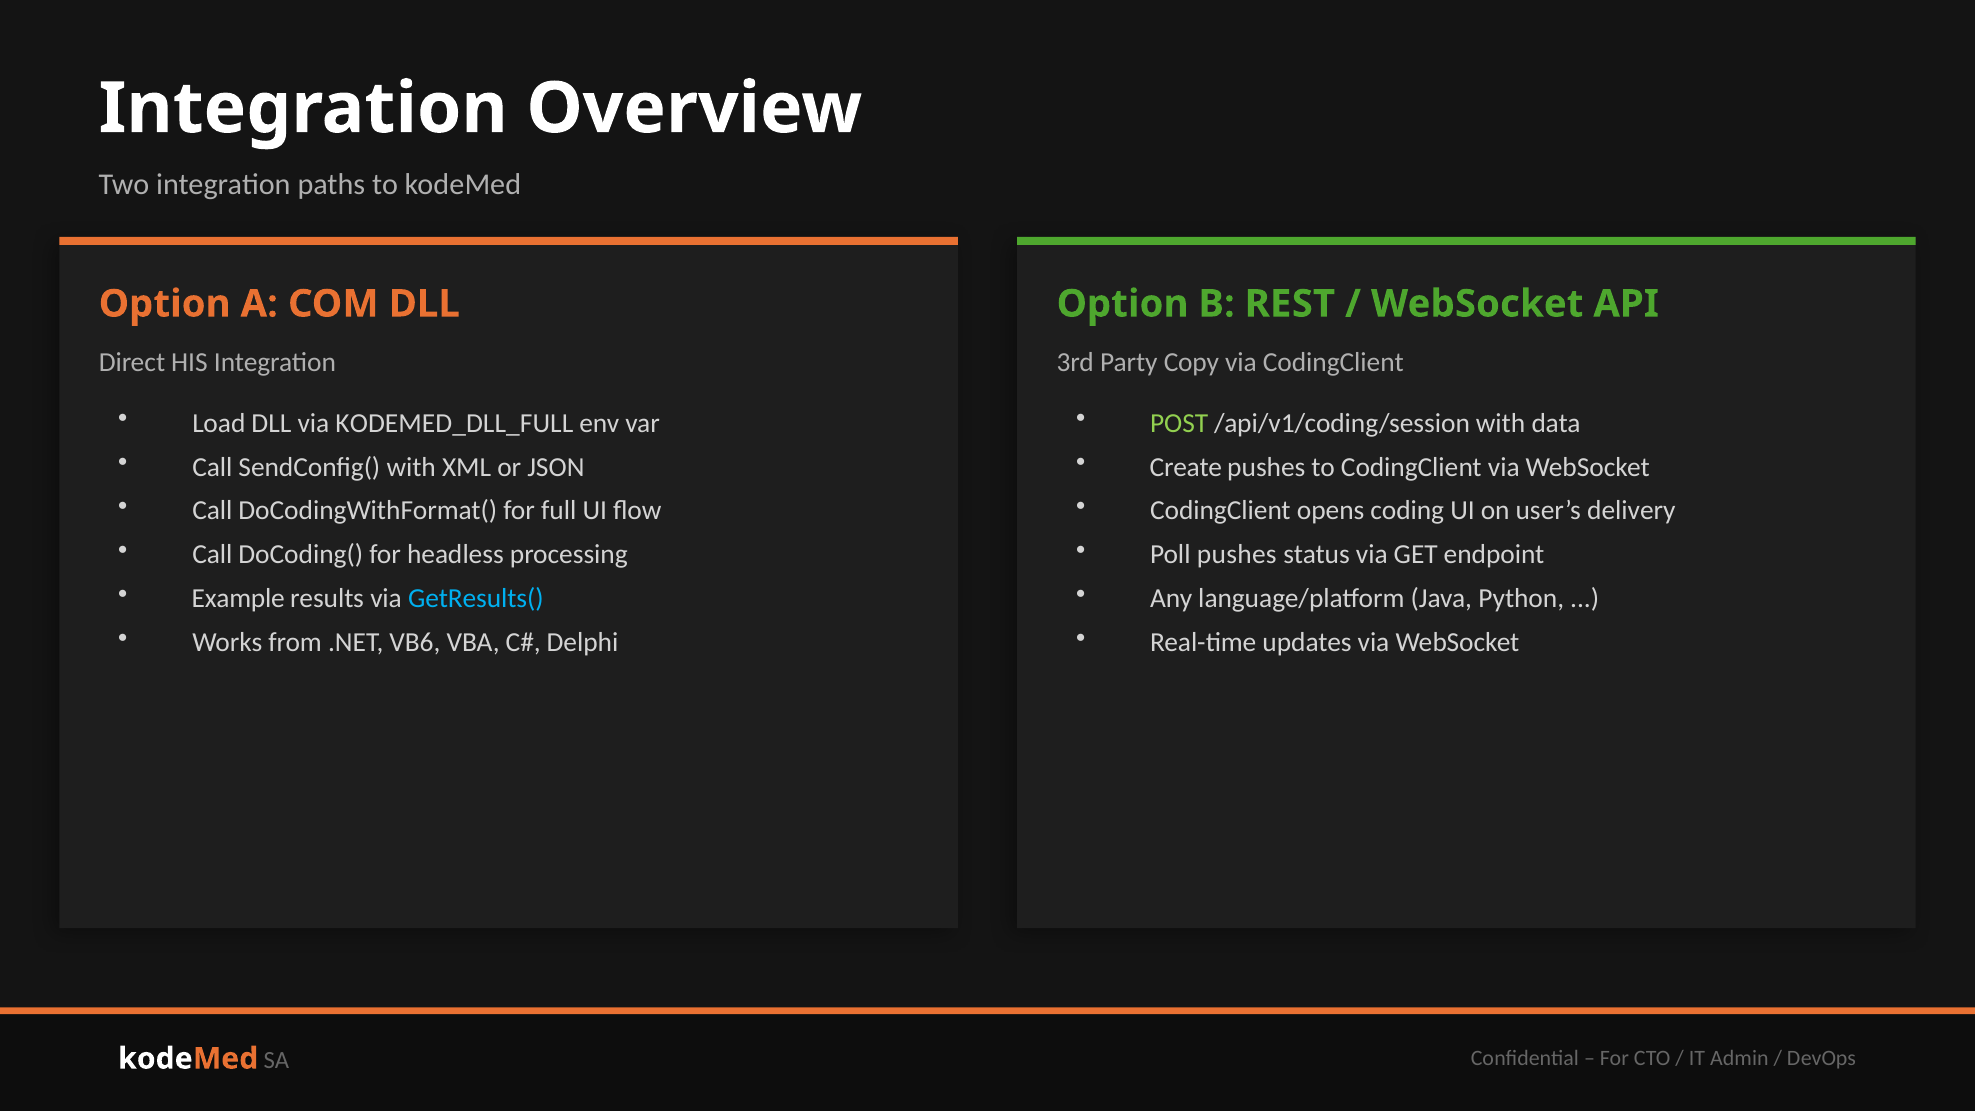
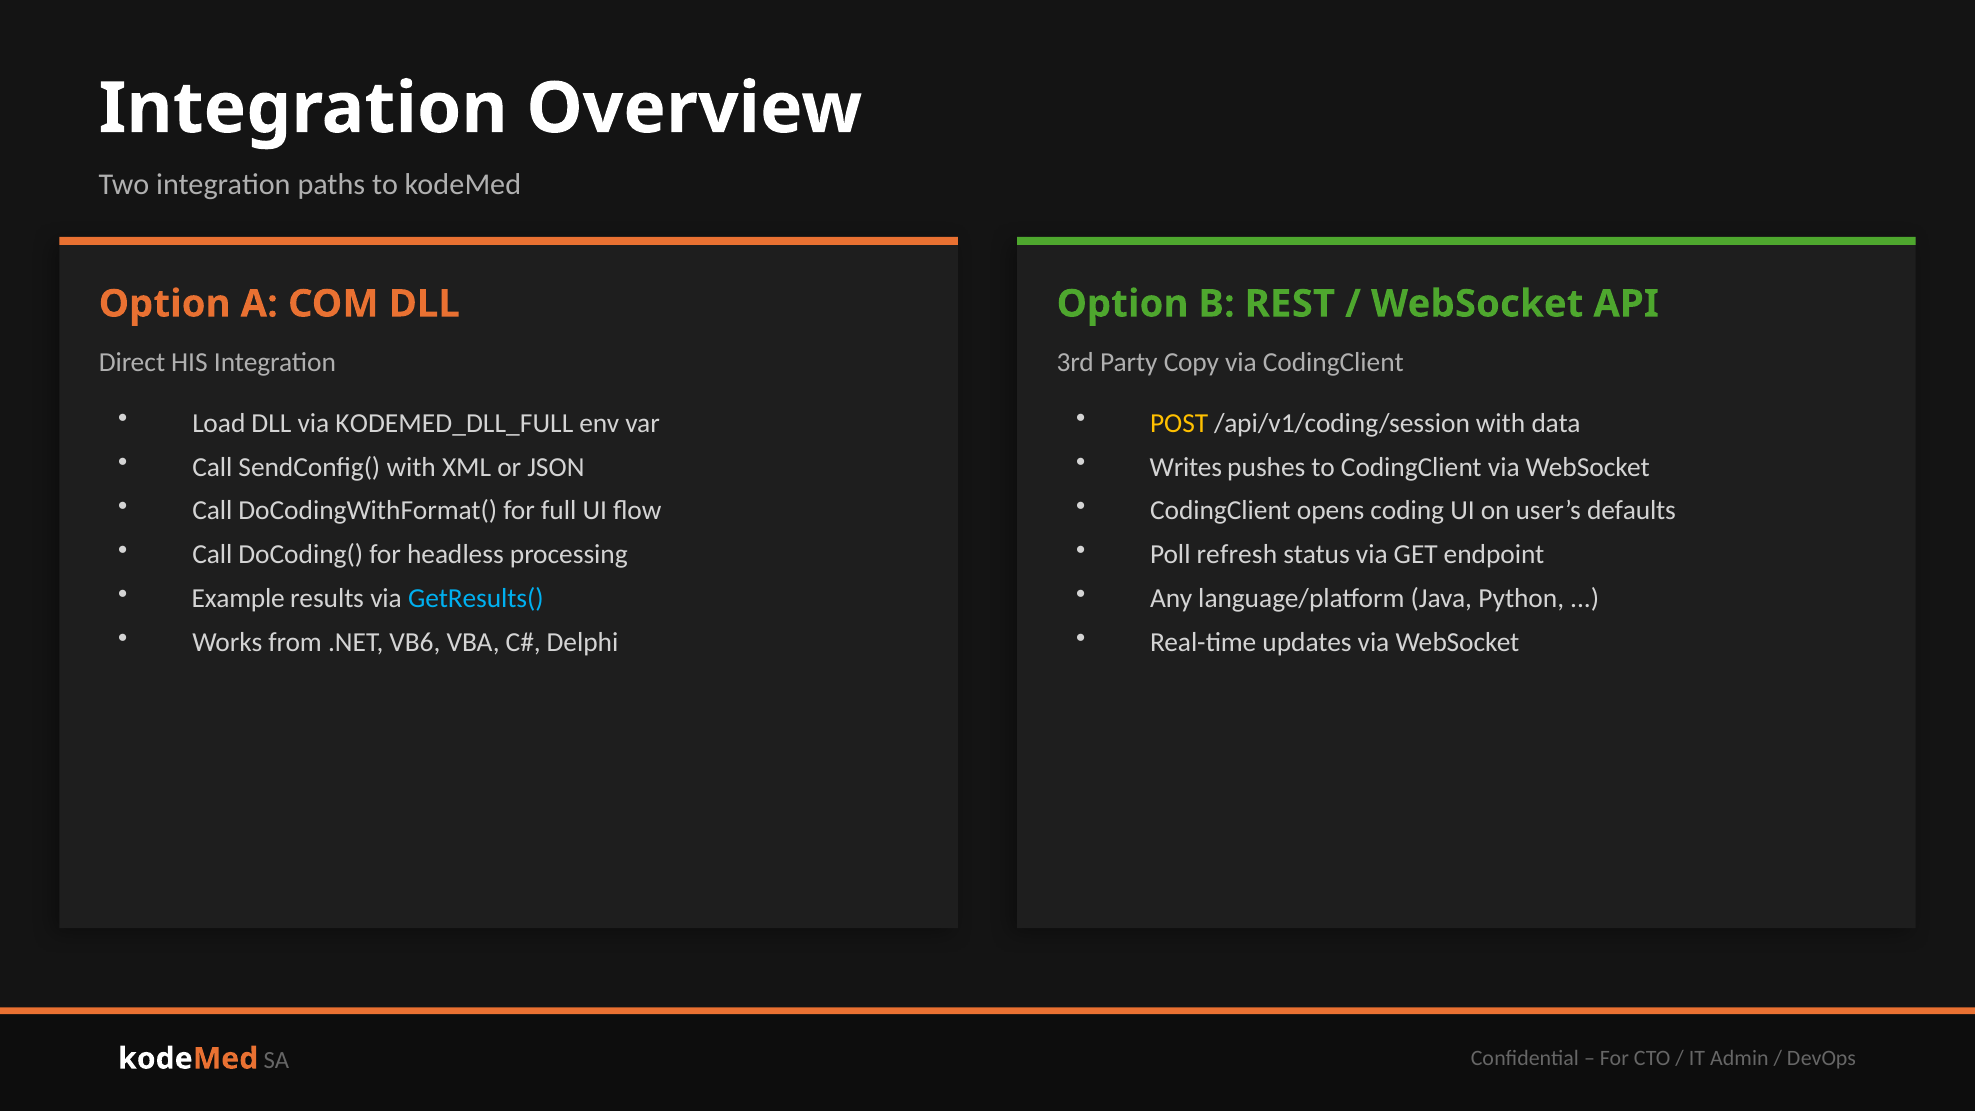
POST colour: light green -> yellow
Create: Create -> Writes
delivery: delivery -> defaults
Poll pushes: pushes -> refresh
